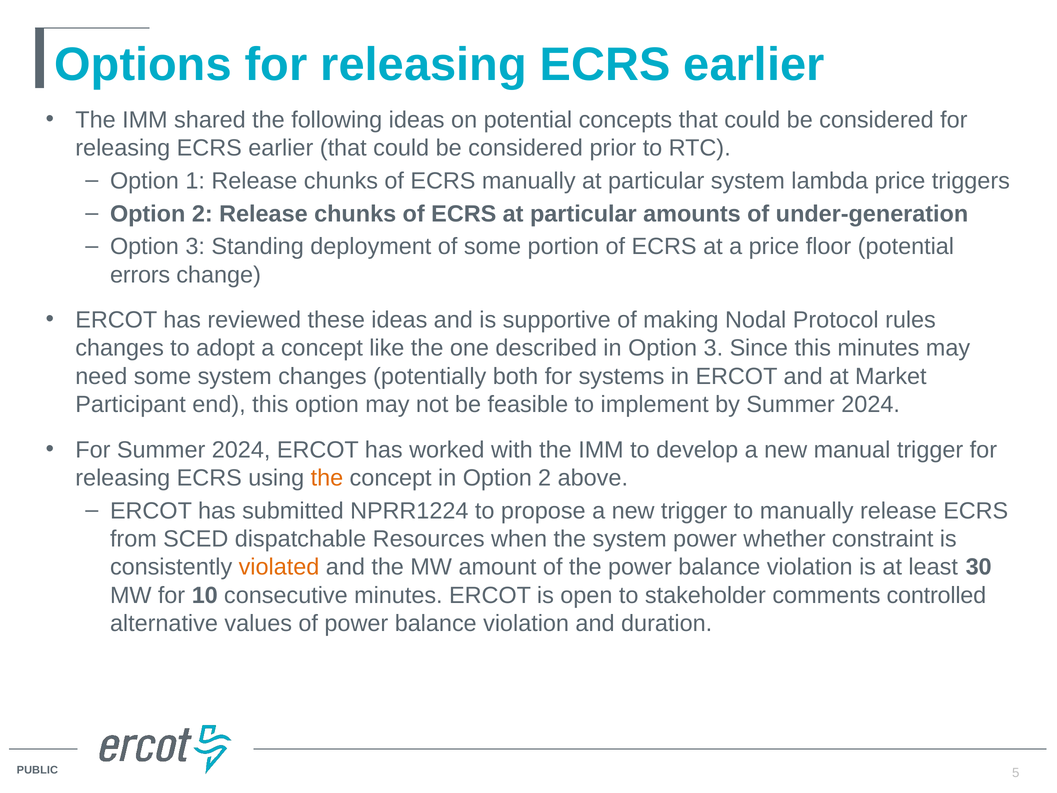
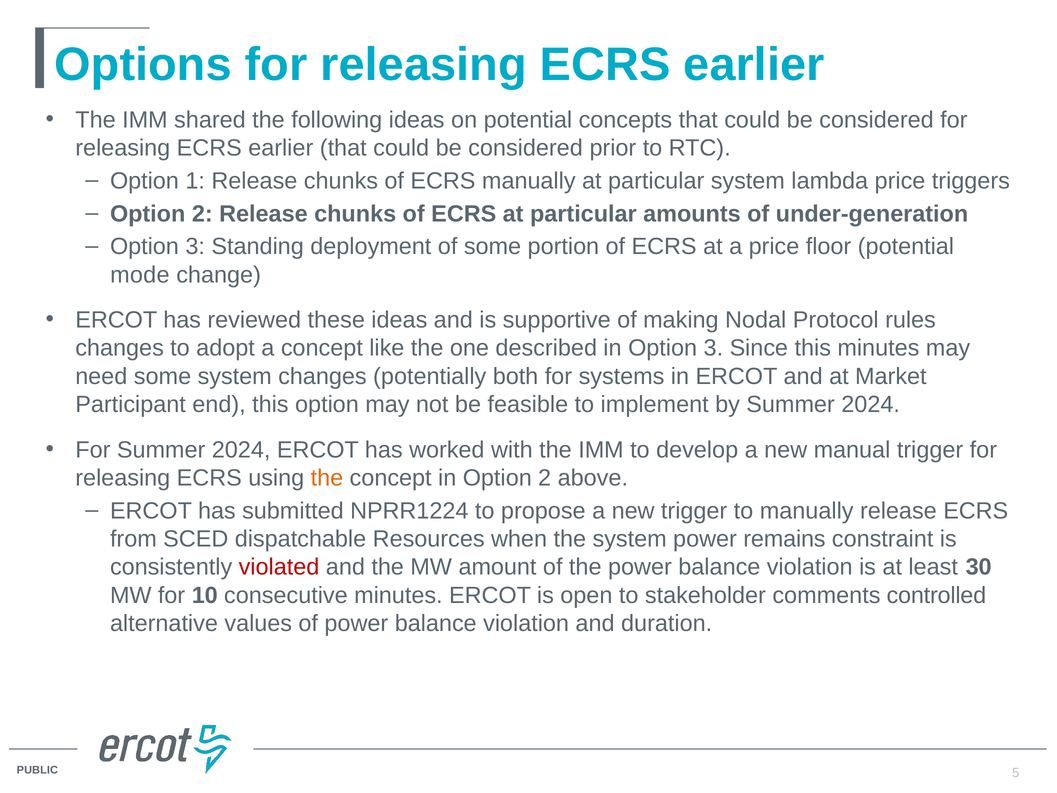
errors: errors -> mode
whether: whether -> remains
violated colour: orange -> red
